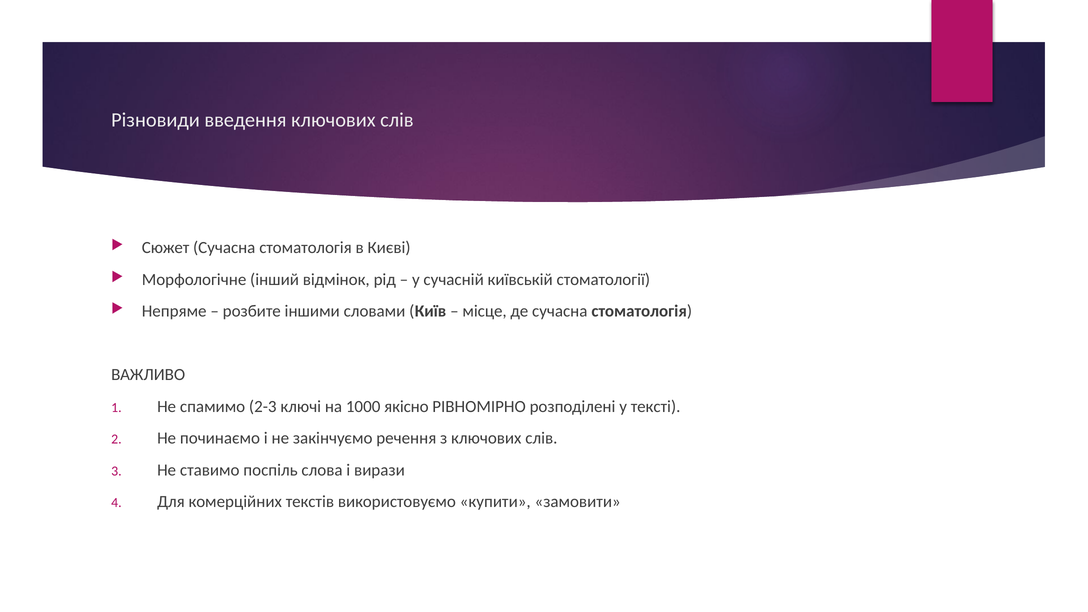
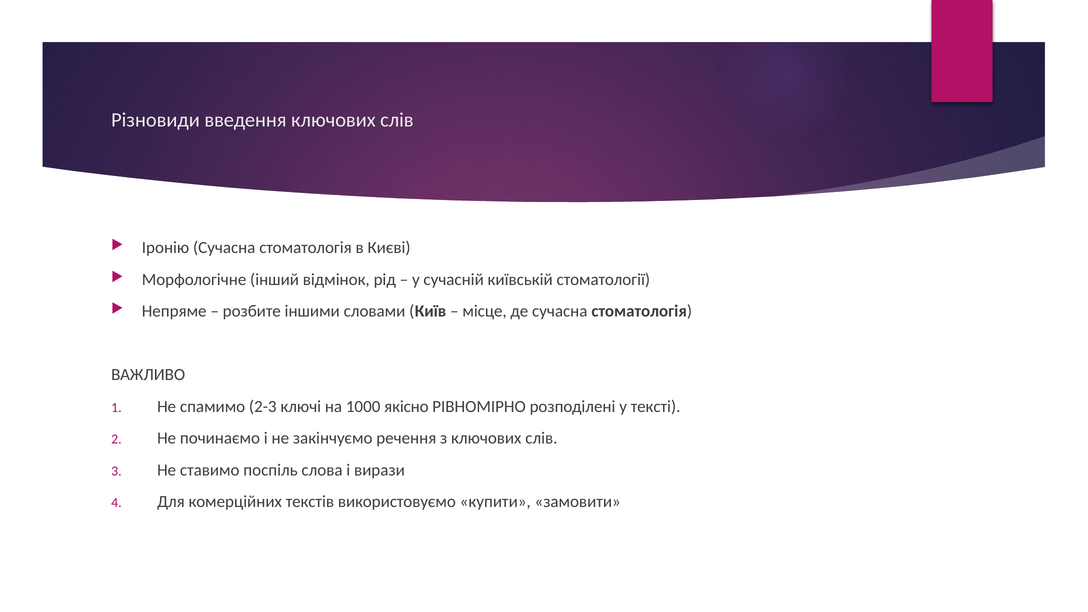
Сюжет: Сюжет -> Іронію
